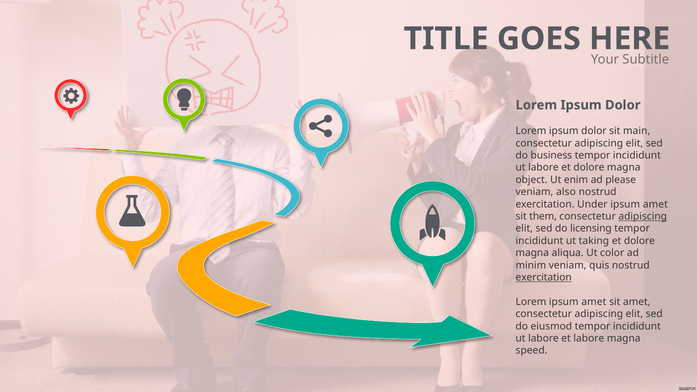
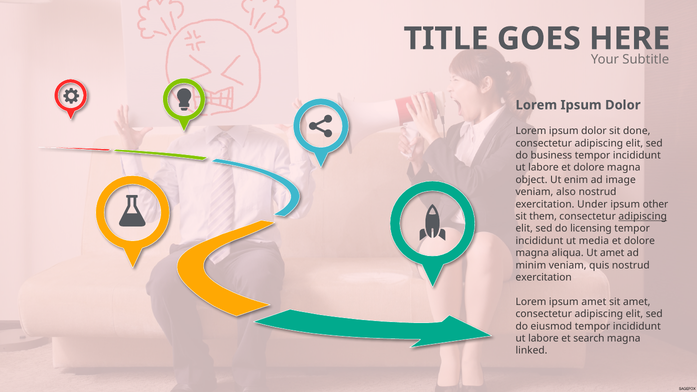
main: main -> done
please: please -> image
amet at (655, 204): amet -> other
taking: taking -> media
Ut color: color -> amet
exercitation at (544, 277) underline: present -> none
et labore: labore -> search
speed: speed -> linked
